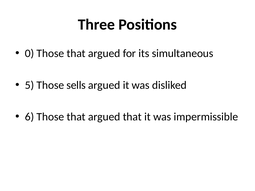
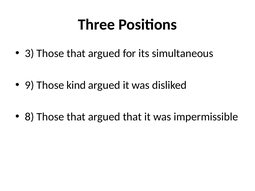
0: 0 -> 3
5: 5 -> 9
sells: sells -> kind
6: 6 -> 8
